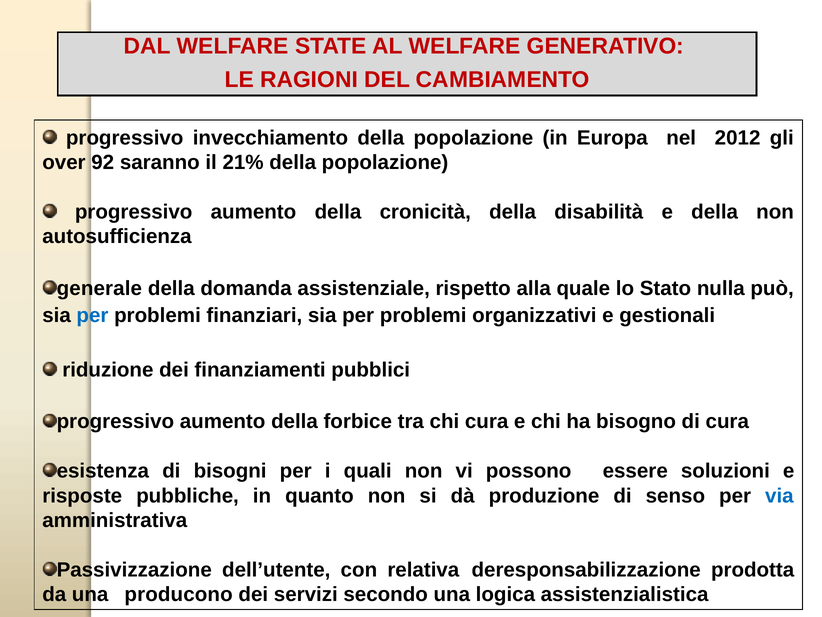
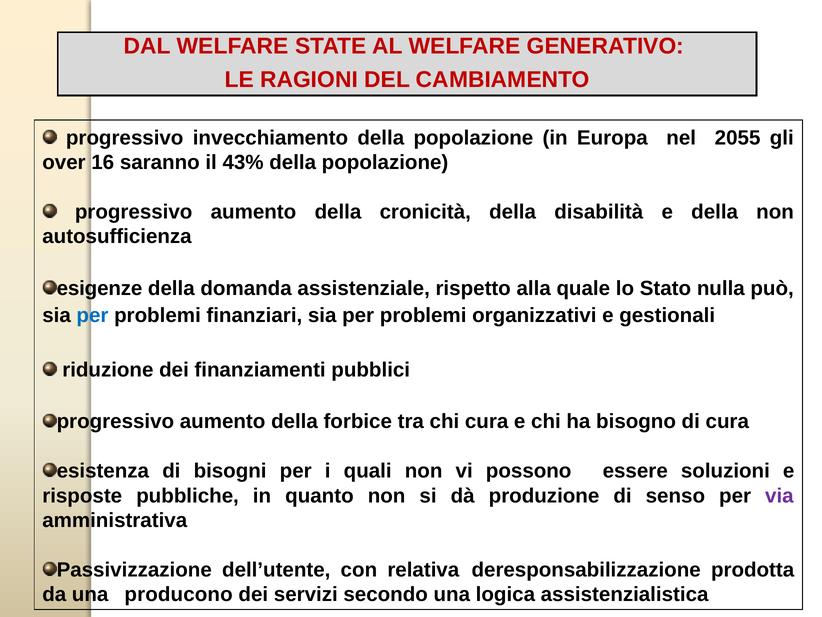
2012: 2012 -> 2055
92: 92 -> 16
21%: 21% -> 43%
generale: generale -> esigenze
via colour: blue -> purple
